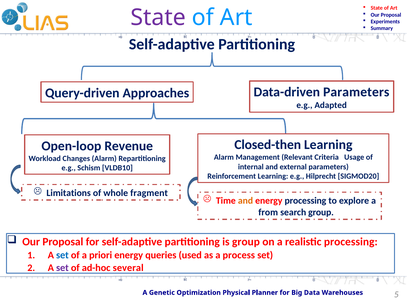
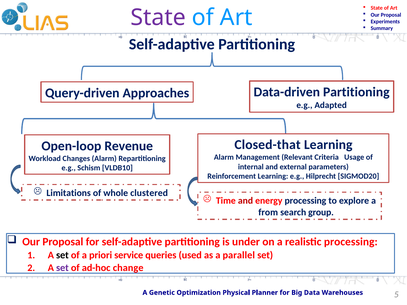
Data-driven Parameters: Parameters -> Partitioning
Closed-then: Closed-then -> Closed-that
fragment: fragment -> clustered
and at (245, 201) colour: orange -> red
is group: group -> under
set at (62, 255) colour: blue -> black
priori energy: energy -> service
process: process -> parallel
several: several -> change
